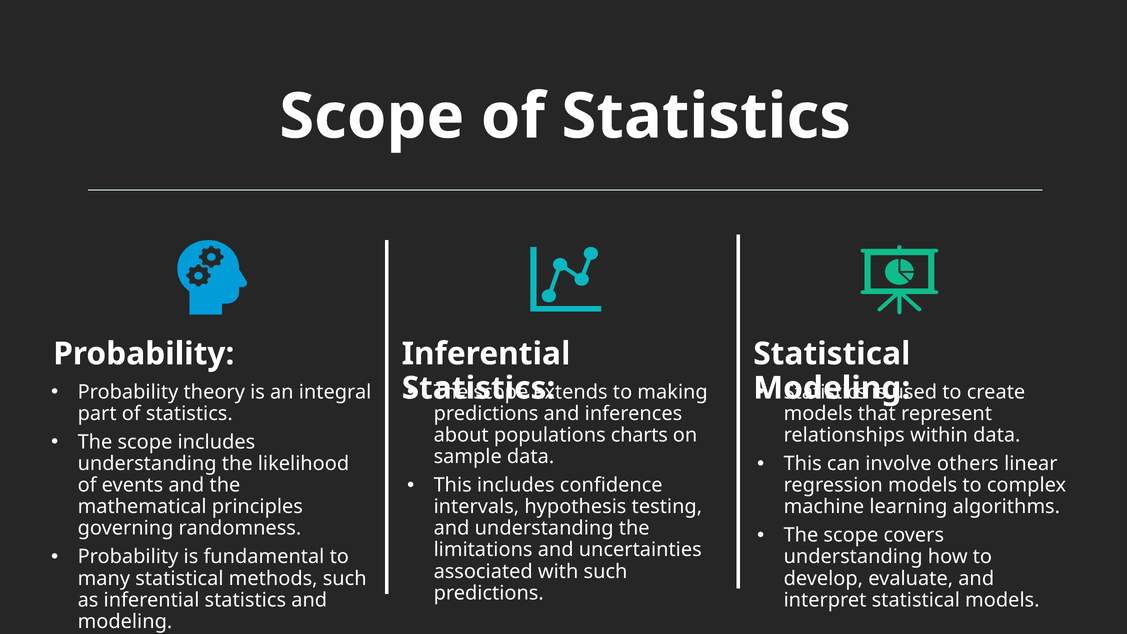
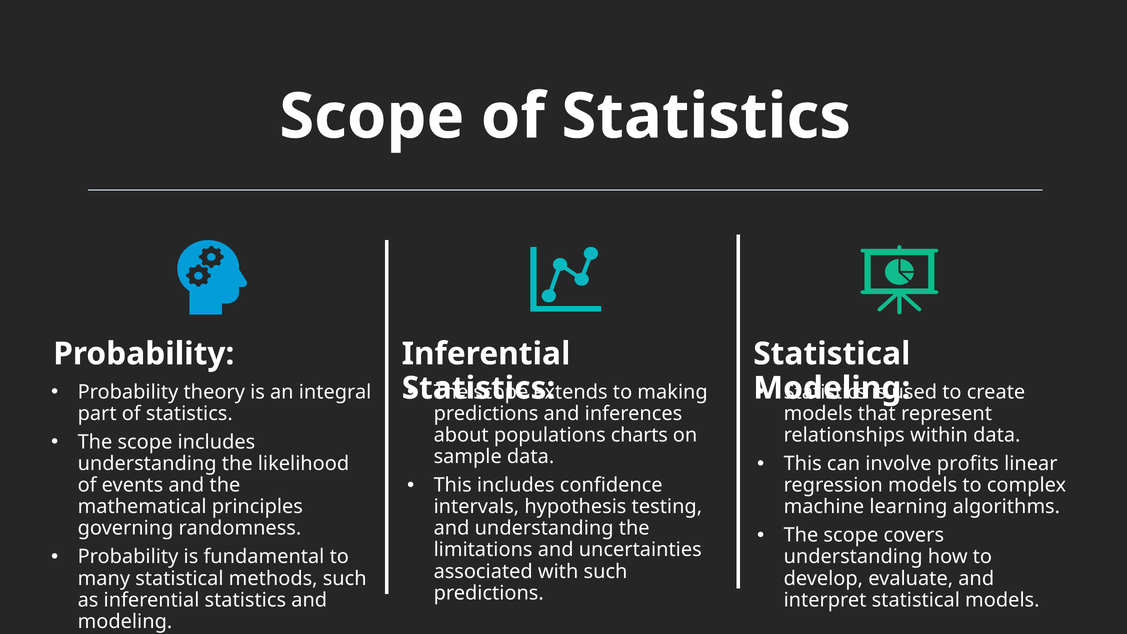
others: others -> profits
